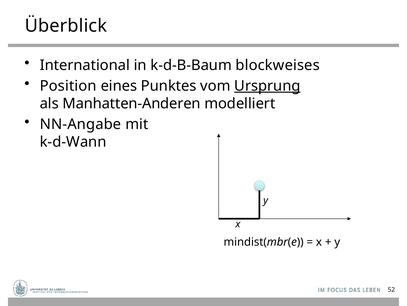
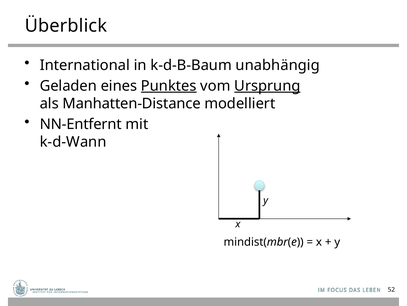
blockweises: blockweises -> unabhängig
Position: Position -> Geladen
Punktes underline: none -> present
Manhatten-Anderen: Manhatten-Anderen -> Manhatten-Distance
NN-Angabe: NN-Angabe -> NN-Entfernt
